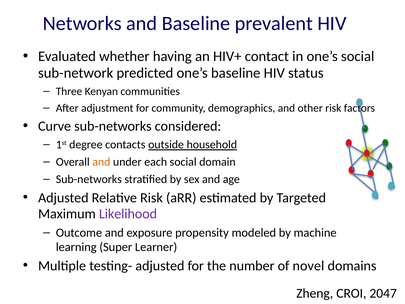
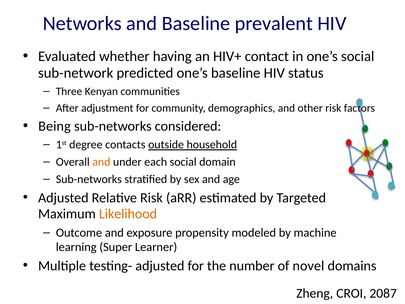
Curve: Curve -> Being
Likelihood colour: purple -> orange
2047: 2047 -> 2087
